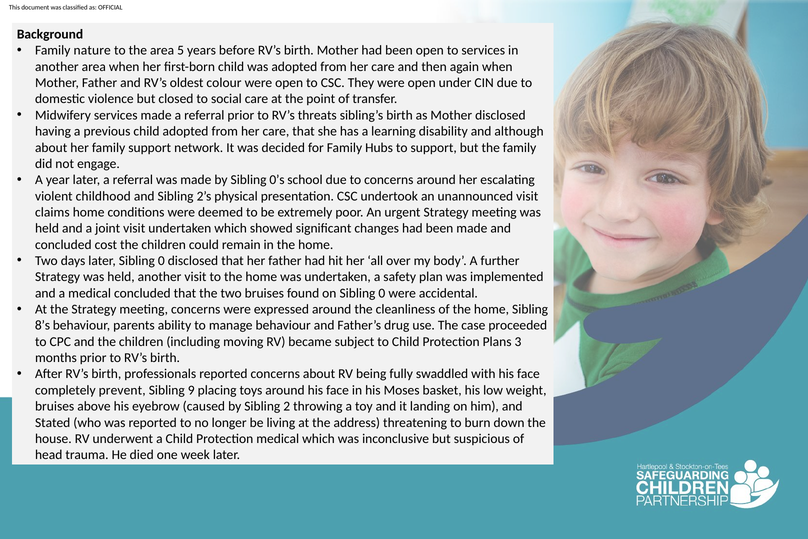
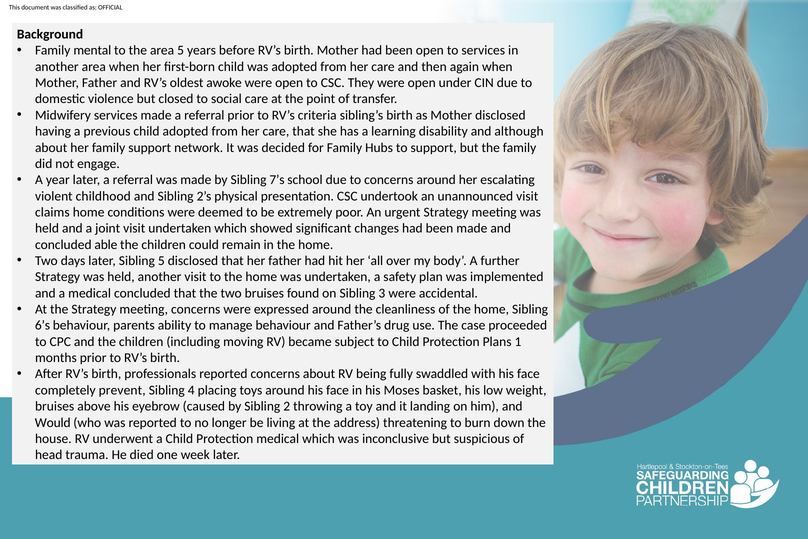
nature: nature -> mental
colour: colour -> awoke
threats: threats -> criteria
0’s: 0’s -> 7’s
cost: cost -> able
later Sibling 0: 0 -> 5
on Sibling 0: 0 -> 3
8’s: 8’s -> 6’s
3: 3 -> 1
9: 9 -> 4
Stated: Stated -> Would
